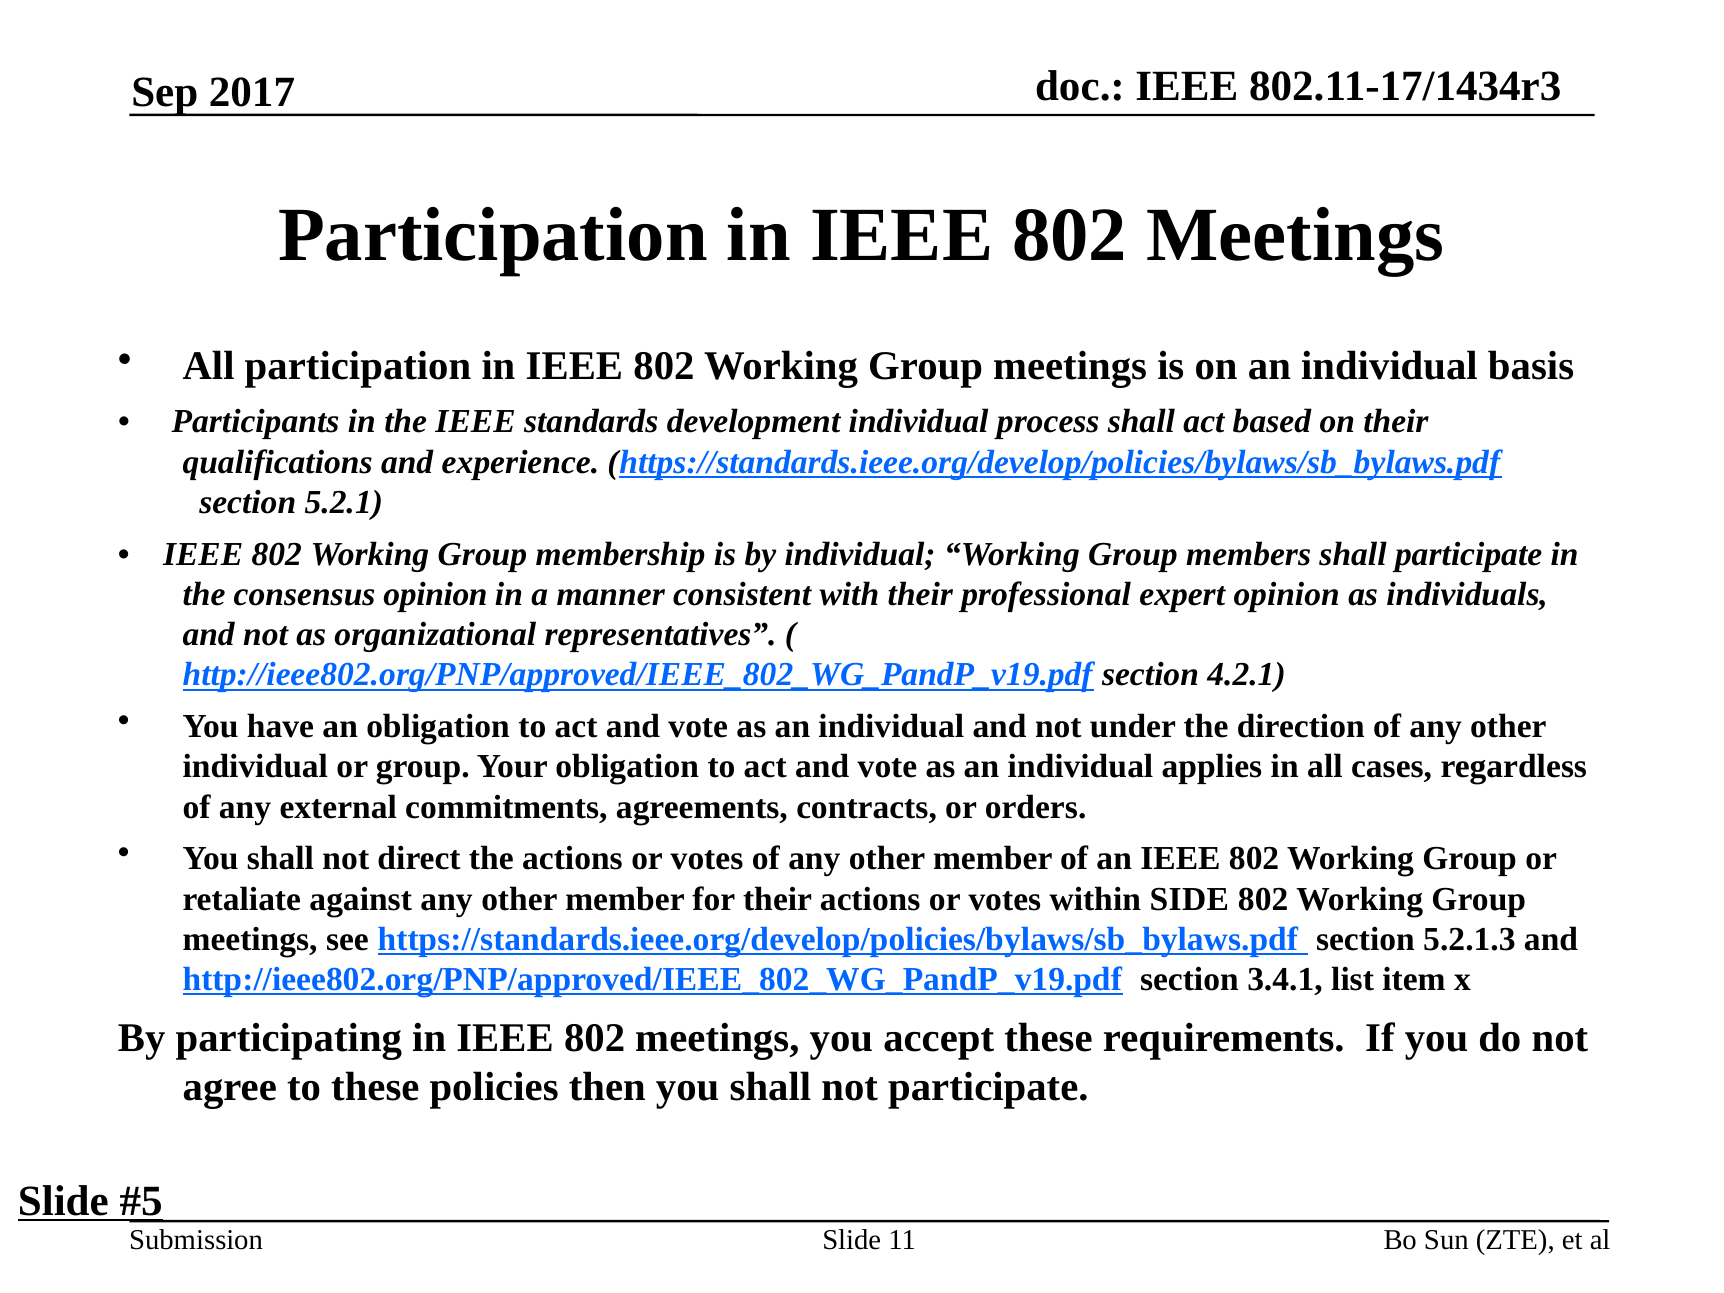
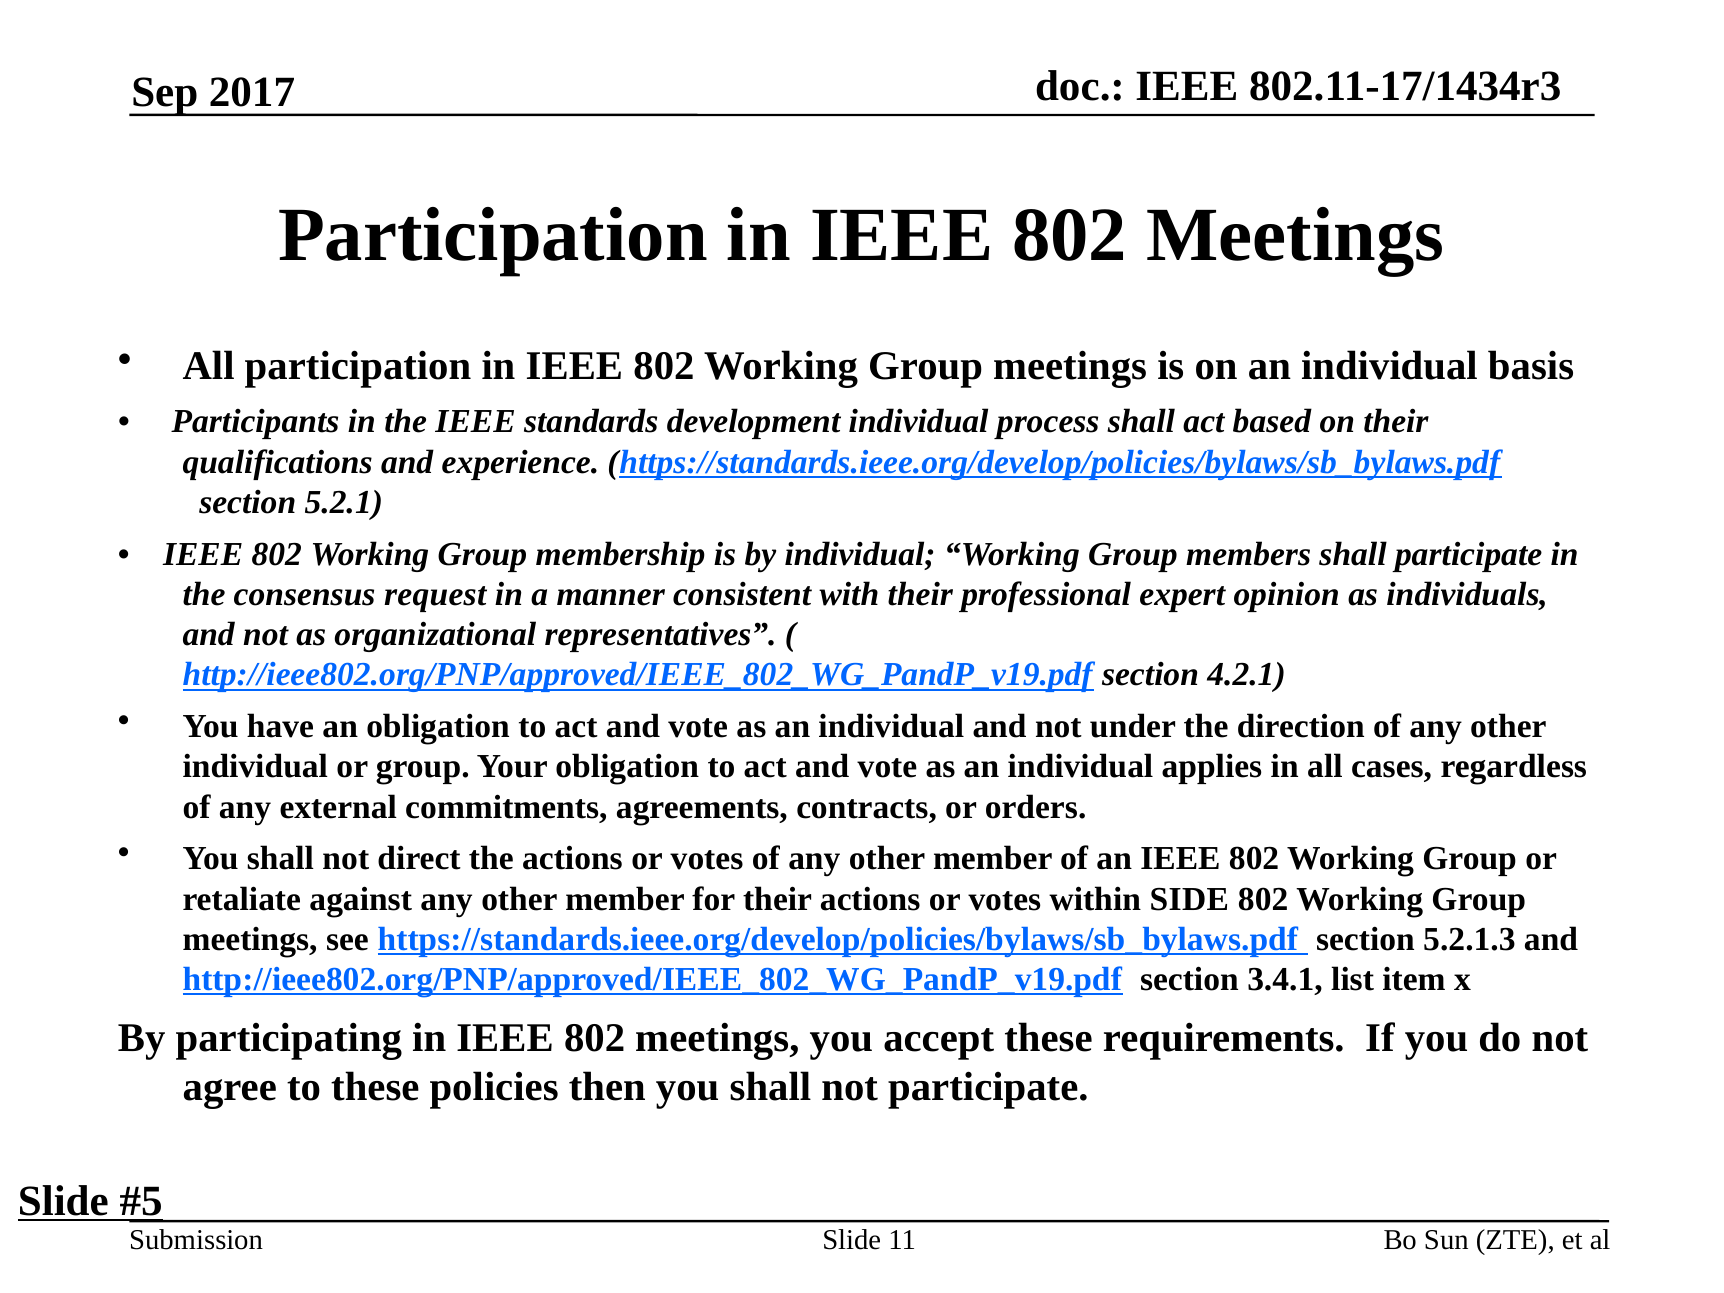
consensus opinion: opinion -> request
